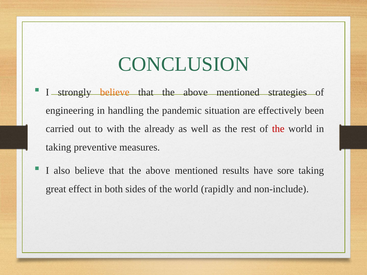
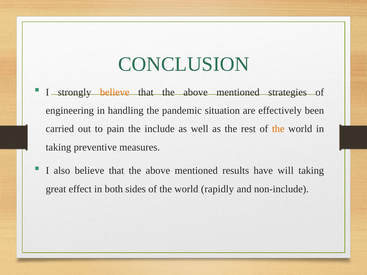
with: with -> pain
already: already -> include
the at (278, 129) colour: red -> orange
sore: sore -> will
